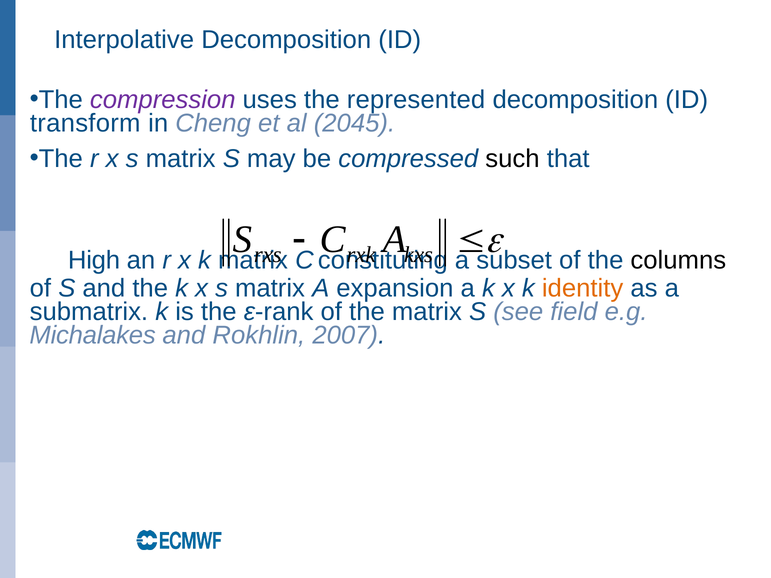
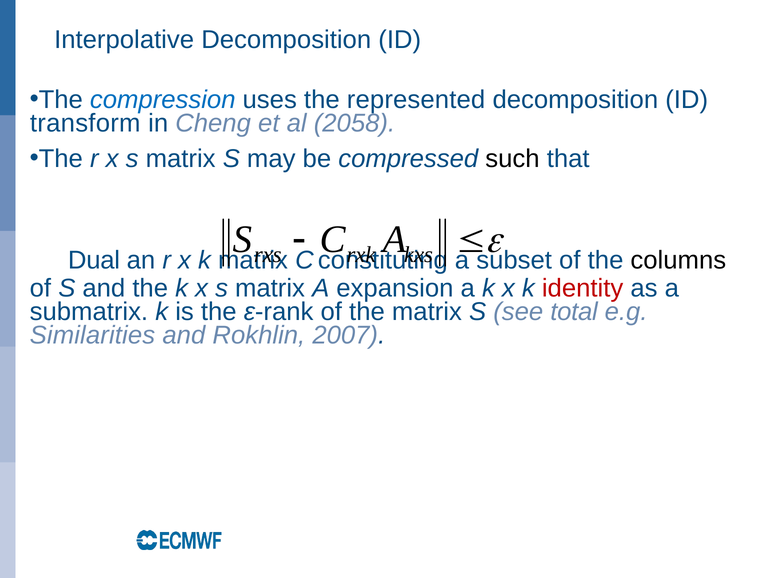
compression colour: purple -> blue
2045: 2045 -> 2058
High: High -> Dual
identity colour: orange -> red
field: field -> total
Michalakes: Michalakes -> Similarities
